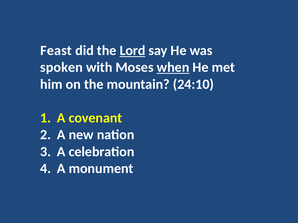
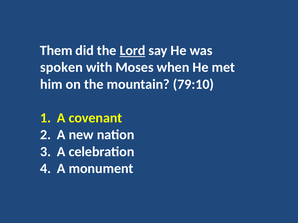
Feast: Feast -> Them
when underline: present -> none
24:10: 24:10 -> 79:10
